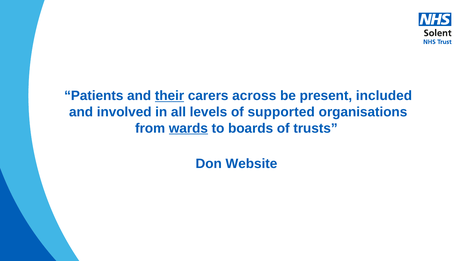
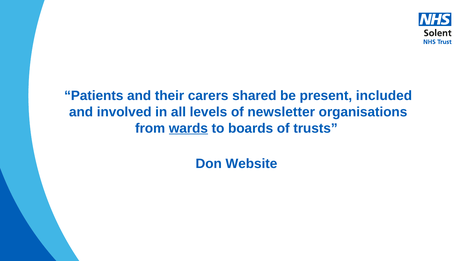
their underline: present -> none
across: across -> shared
supported: supported -> newsletter
